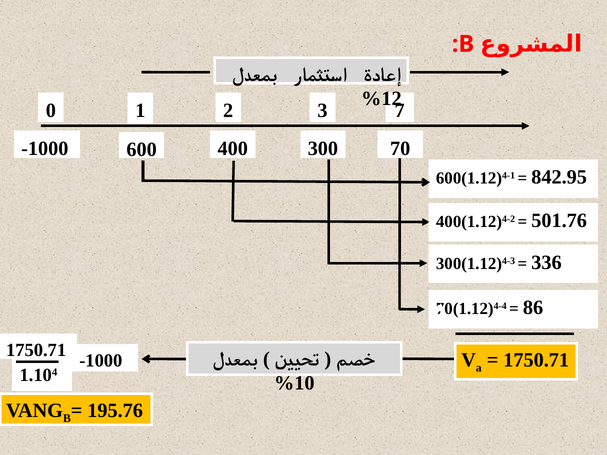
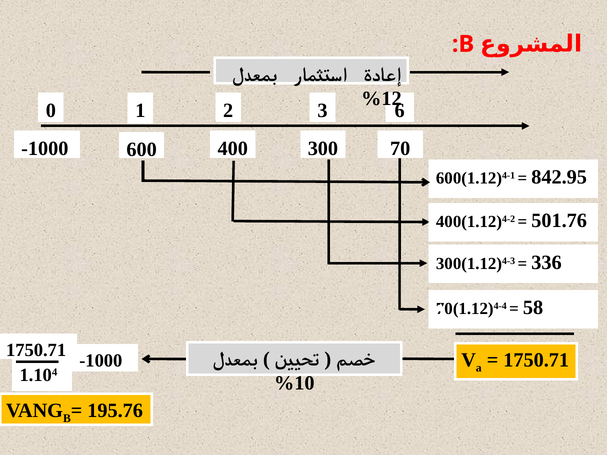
7: 7 -> 6
86: 86 -> 58
